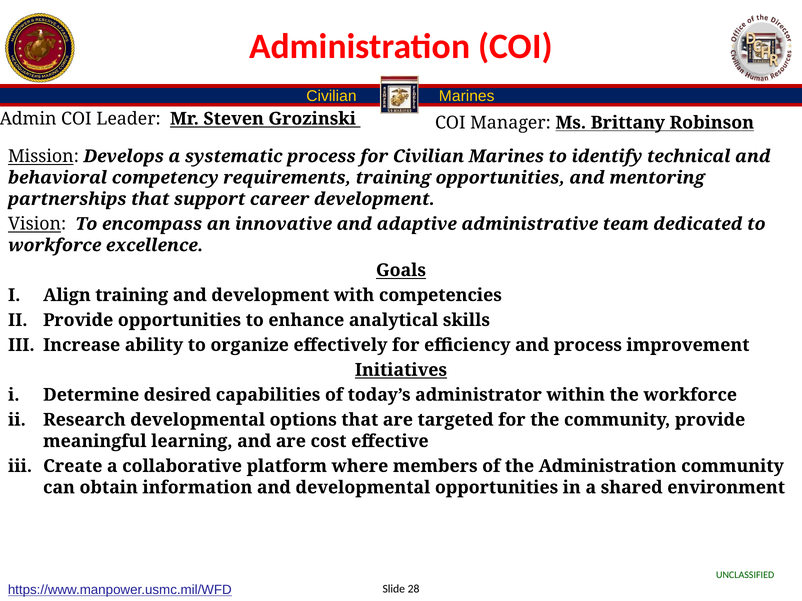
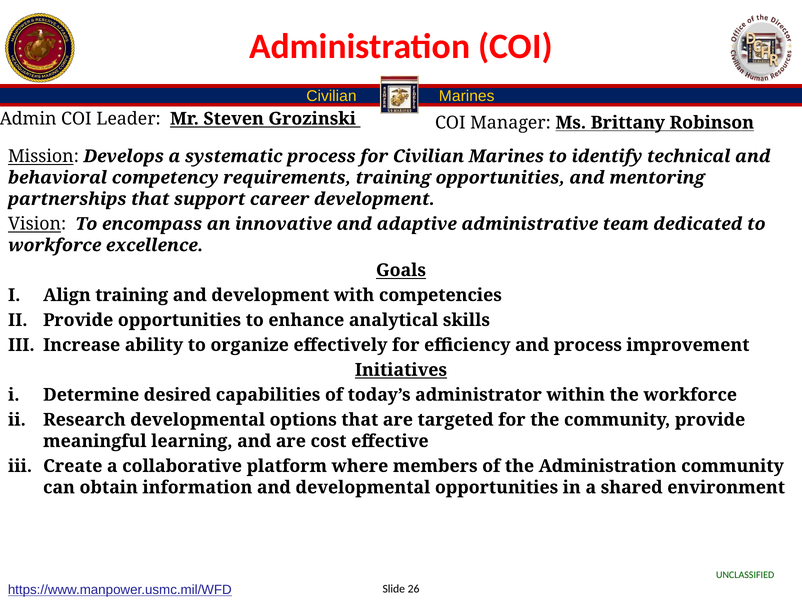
28: 28 -> 26
